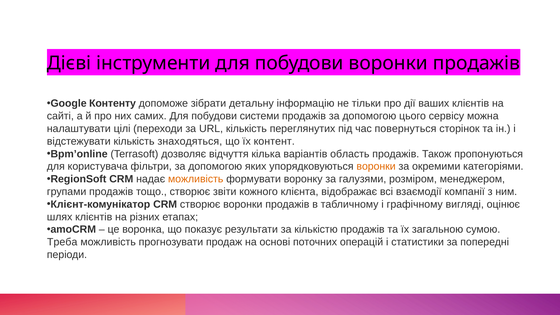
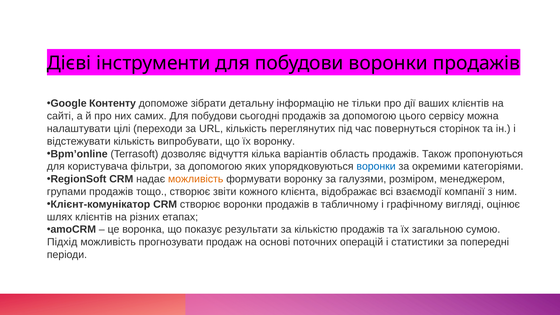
системи: системи -> сьогодні
знаходяться: знаходяться -> випробувати
їх контент: контент -> воронку
воронки at (376, 167) colour: orange -> blue
Треба: Треба -> Підхід
